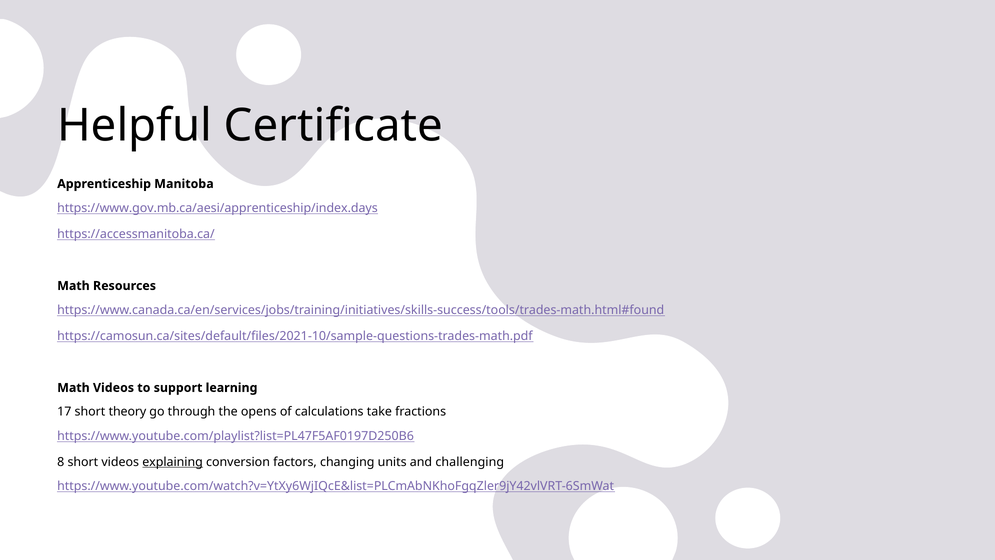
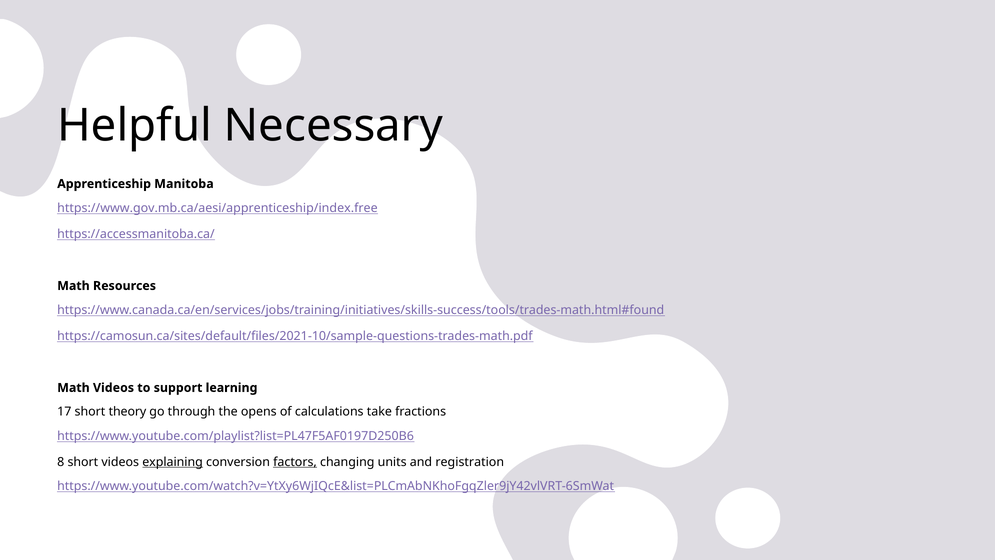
Certificate: Certificate -> Necessary
https://www.gov.mb.ca/aesi/apprenticeship/index.days: https://www.gov.mb.ca/aesi/apprenticeship/index.days -> https://www.gov.mb.ca/aesi/apprenticeship/index.free
factors underline: none -> present
challenging: challenging -> registration
